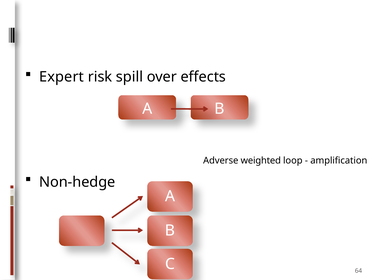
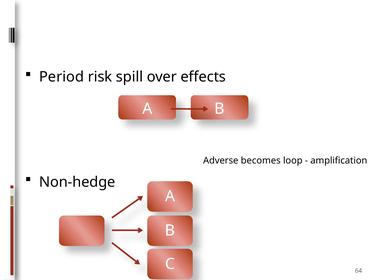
Expert: Expert -> Period
weighted: weighted -> becomes
